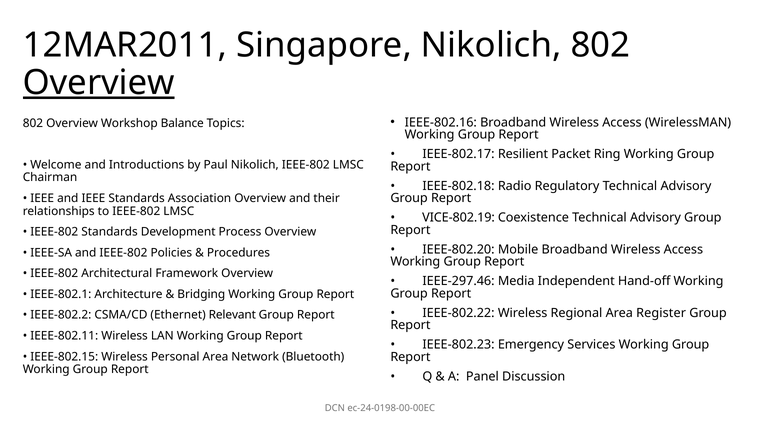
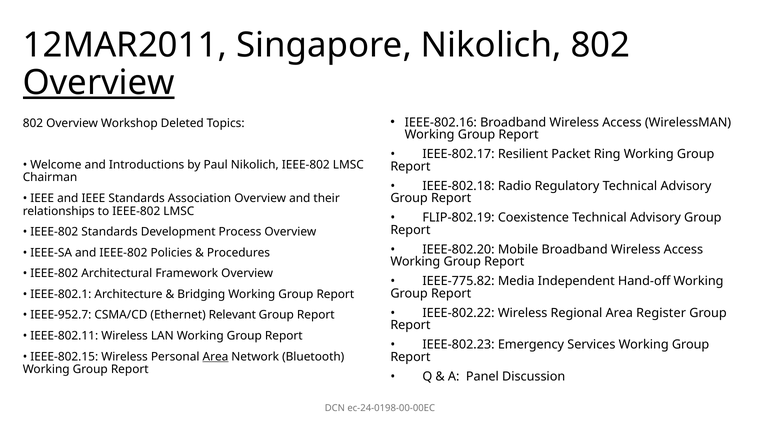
Balance: Balance -> Deleted
VICE-802.19: VICE-802.19 -> FLIP-802.19
IEEE-297.46: IEEE-297.46 -> IEEE-775.82
IEEE-802.2: IEEE-802.2 -> IEEE-952.7
Area at (215, 356) underline: none -> present
